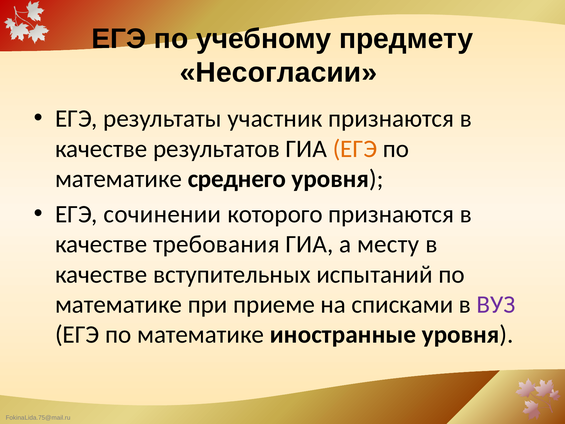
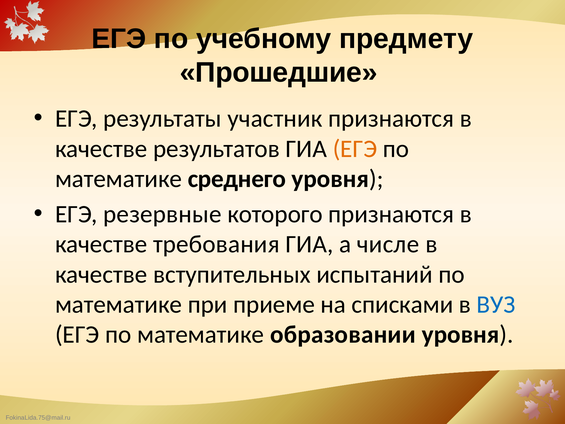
Несогласии: Несогласии -> Прошедшие
сочинении: сочинении -> резервные
месту: месту -> числе
ВУЗ colour: purple -> blue
иностранные: иностранные -> образовании
